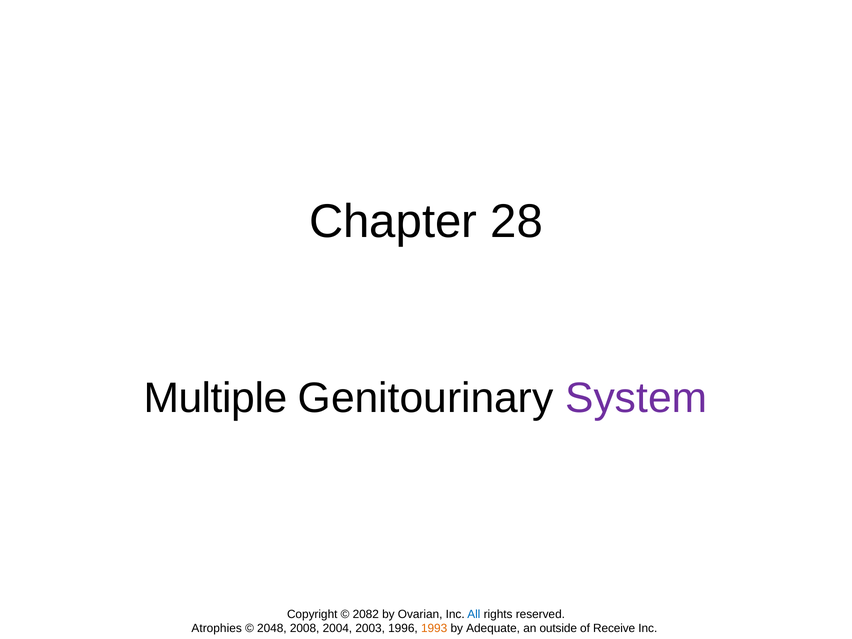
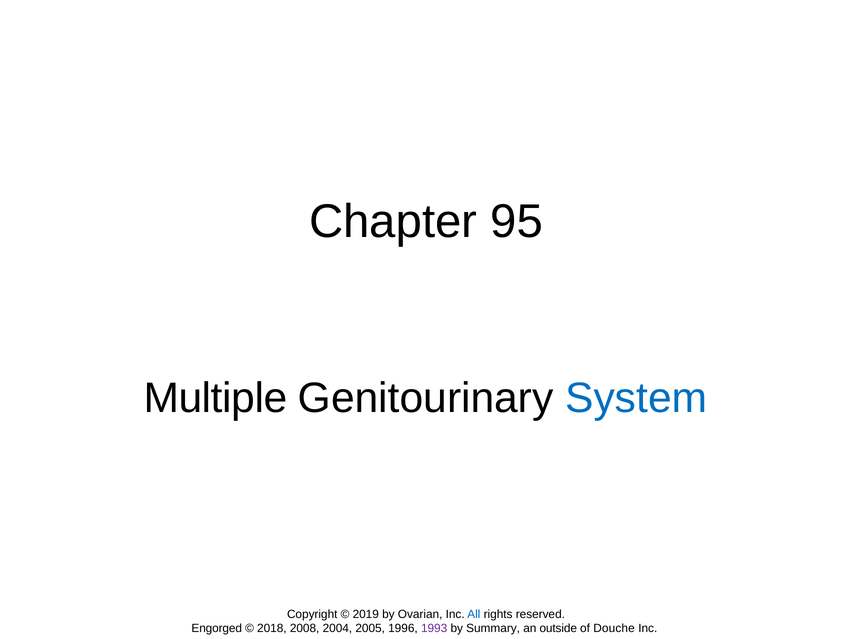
28: 28 -> 95
System colour: purple -> blue
2082: 2082 -> 2019
Atrophies: Atrophies -> Engorged
2048: 2048 -> 2018
2003: 2003 -> 2005
1993 colour: orange -> purple
Adequate: Adequate -> Summary
Receive: Receive -> Douche
